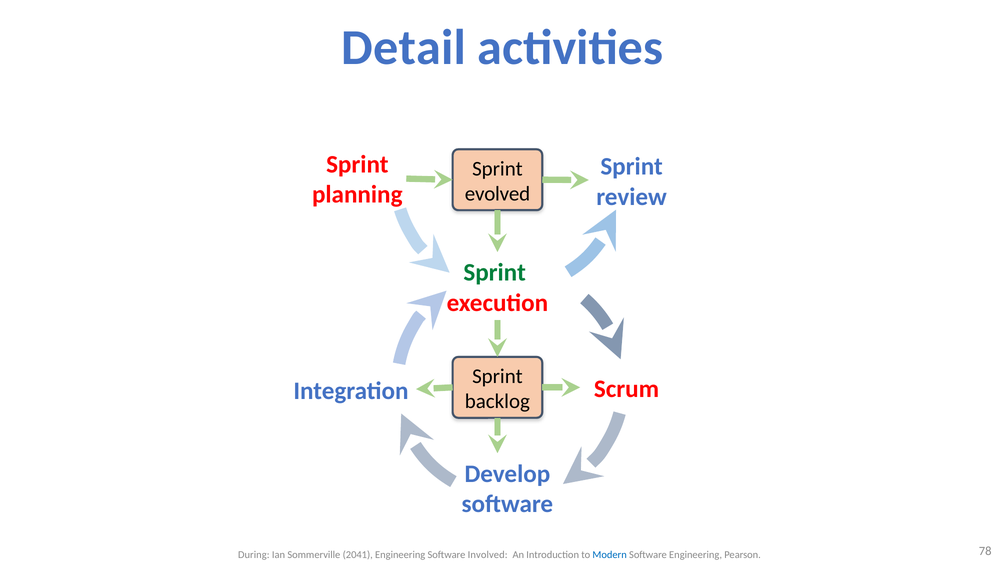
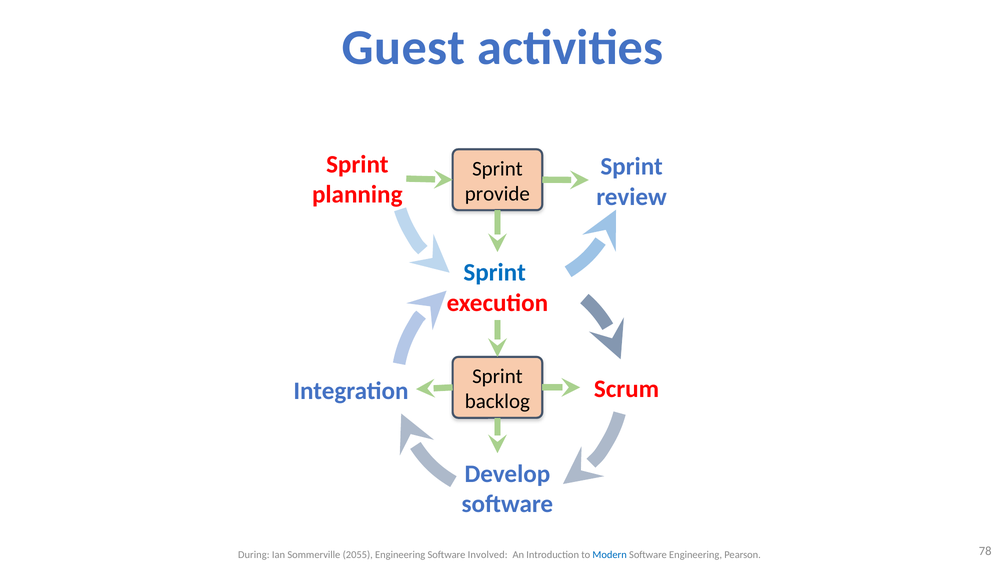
Detail: Detail -> Guest
evolved: evolved -> provide
Sprint at (495, 273) colour: green -> blue
2041: 2041 -> 2055
